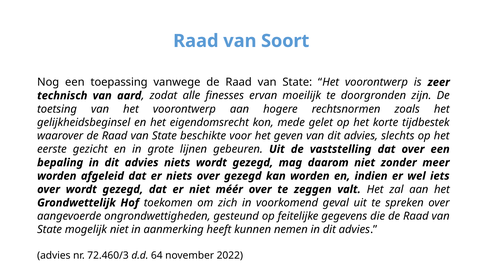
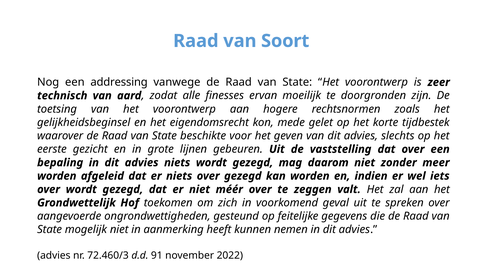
toepassing: toepassing -> addressing
64: 64 -> 91
